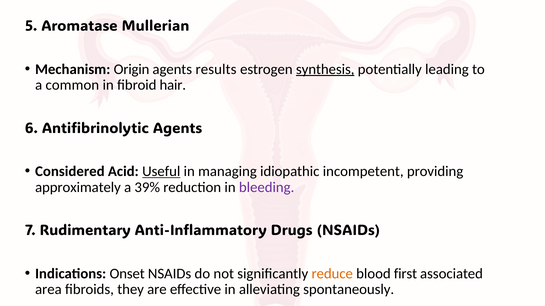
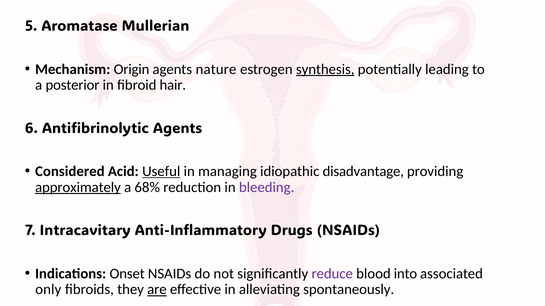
results: results -> nature
common: common -> posterior
incompetent: incompetent -> disadvantage
approximately underline: none -> present
39%: 39% -> 68%
Rudimentary: Rudimentary -> Intracavitary
reduce colour: orange -> purple
first: first -> into
area: area -> only
are underline: none -> present
